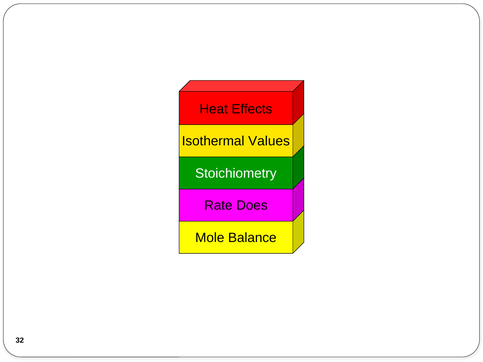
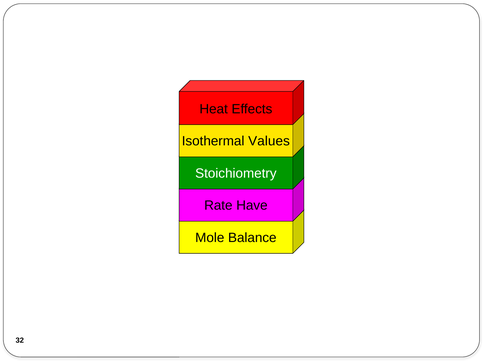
Does: Does -> Have
